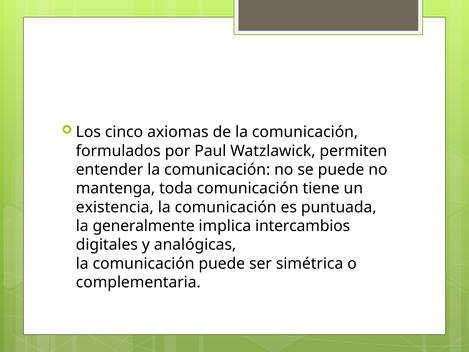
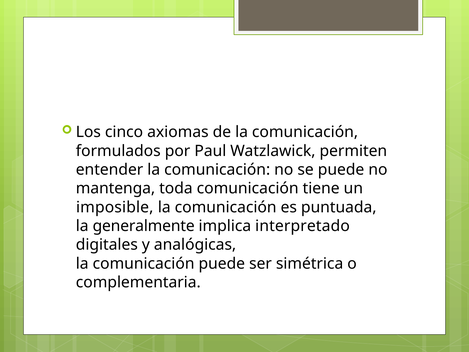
existencia: existencia -> imposible
intercambios: intercambios -> interpretado
